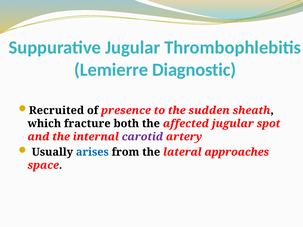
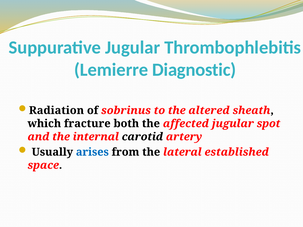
Recruited: Recruited -> Radiation
presence: presence -> sobrinus
sudden: sudden -> altered
carotid colour: purple -> black
approaches: approaches -> established
